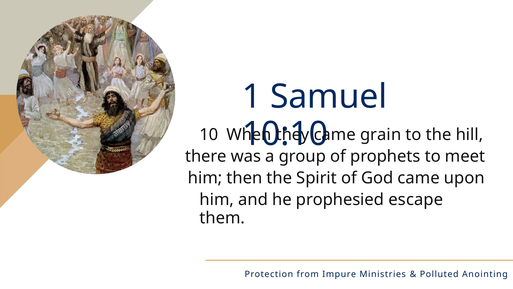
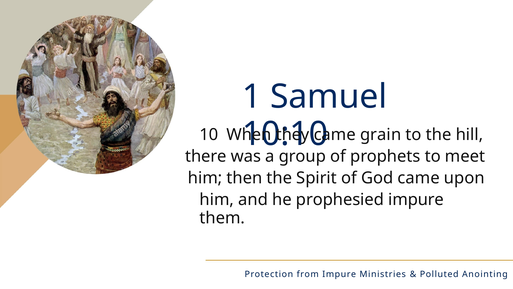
prophesied escape: escape -> impure
